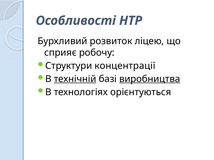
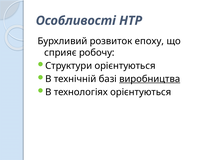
ліцею: ліцею -> епоху
Структури концентрації: концентрації -> орієнтуються
технічній underline: present -> none
